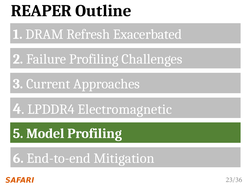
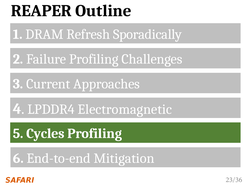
Exacerbated: Exacerbated -> Sporadically
Model: Model -> Cycles
